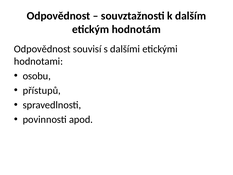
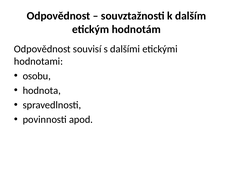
přístupů: přístupů -> hodnota
